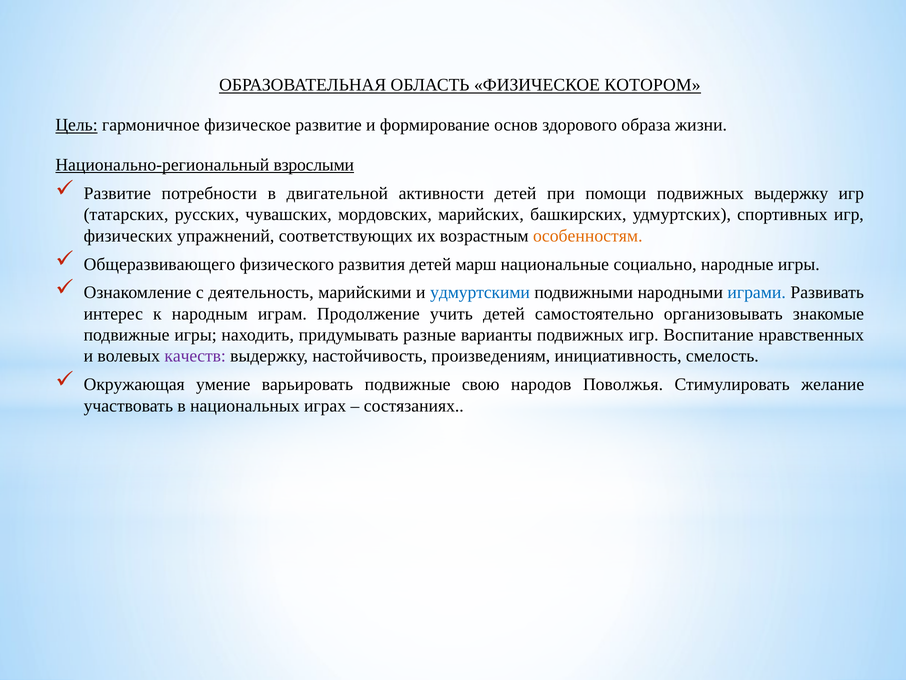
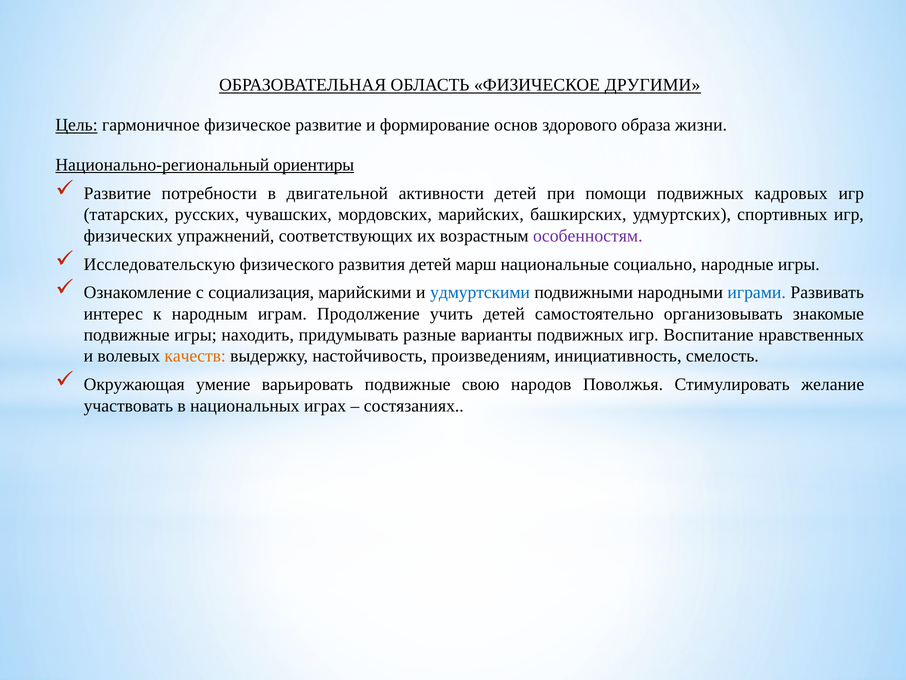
КОТОРОМ: КОТОРОМ -> ДРУГИМИ
взрослыми: взрослыми -> ориентиры
подвижных выдержку: выдержку -> кадровых
особенностям colour: orange -> purple
Общеразвивающего: Общеразвивающего -> Исследовательскую
деятельность: деятельность -> социализация
качеств colour: purple -> orange
